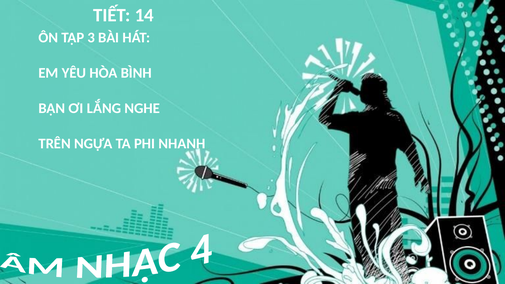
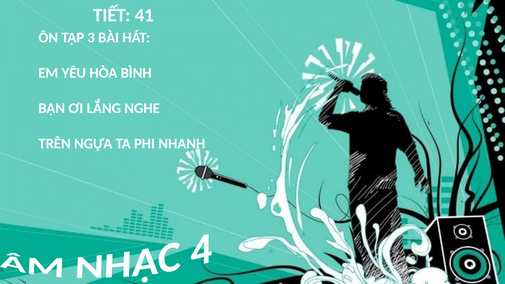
14: 14 -> 41
